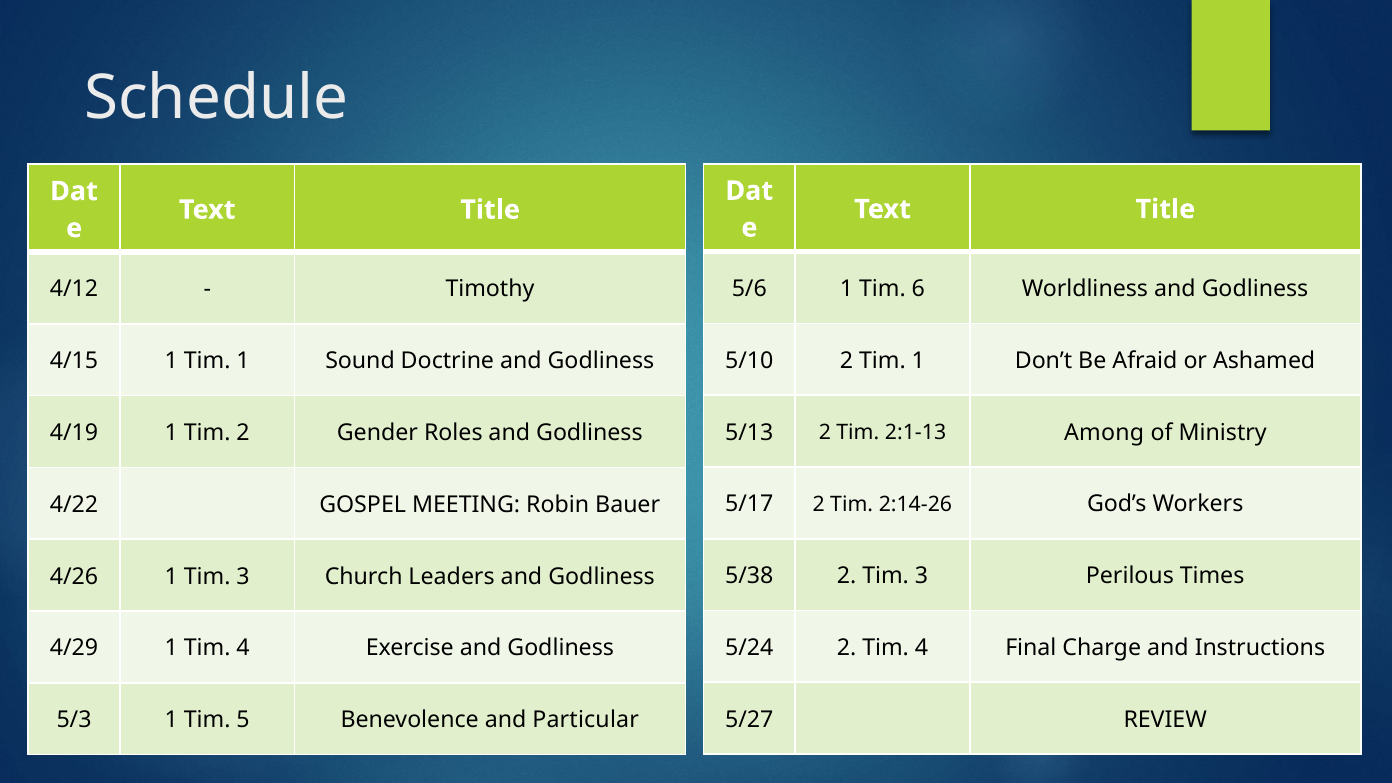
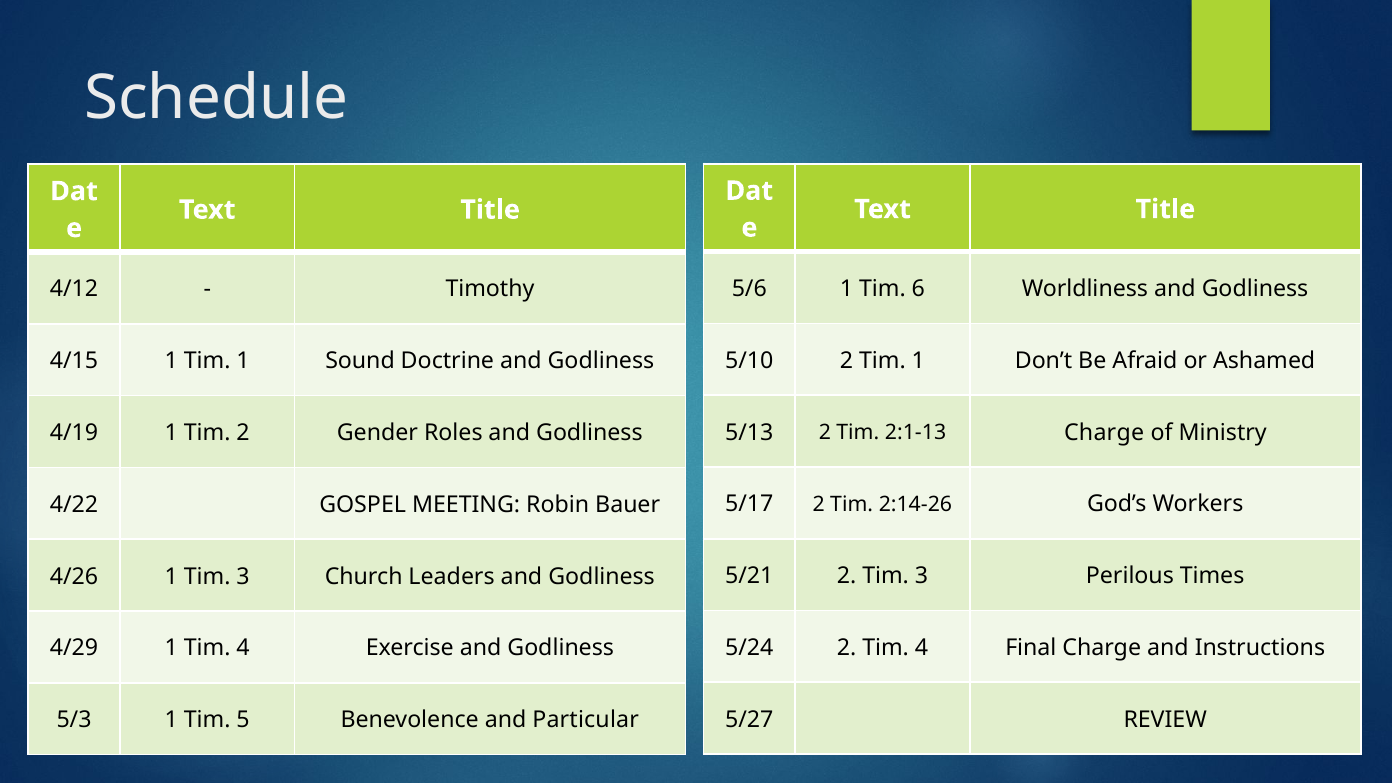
2:1-13 Among: Among -> Charge
5/38: 5/38 -> 5/21
